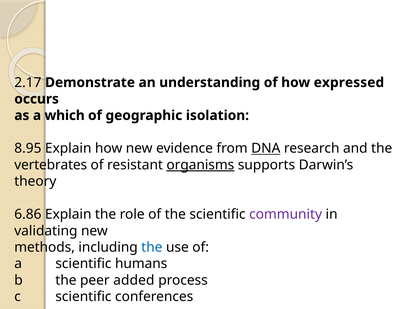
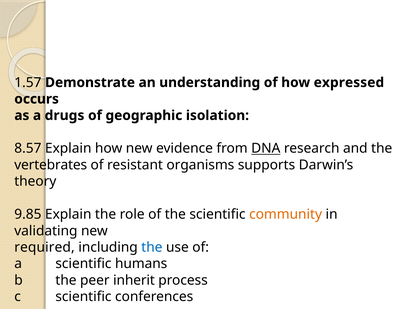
2.17: 2.17 -> 1.57
which: which -> drugs
8.95: 8.95 -> 8.57
organisms underline: present -> none
6.86: 6.86 -> 9.85
community colour: purple -> orange
methods: methods -> required
added: added -> inherit
